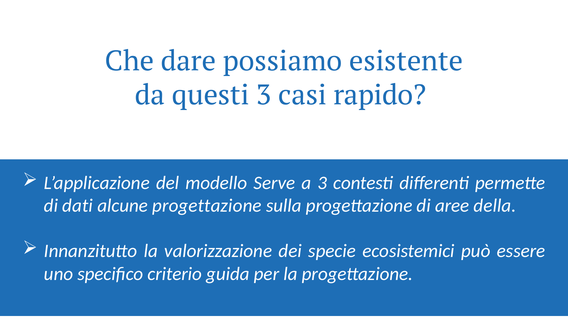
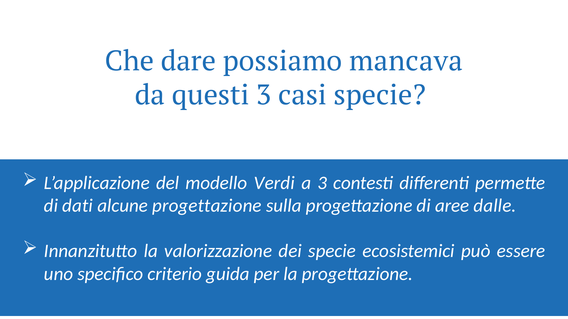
esistente: esistente -> mancava
casi rapido: rapido -> specie
Serve: Serve -> Verdi
della: della -> dalle
